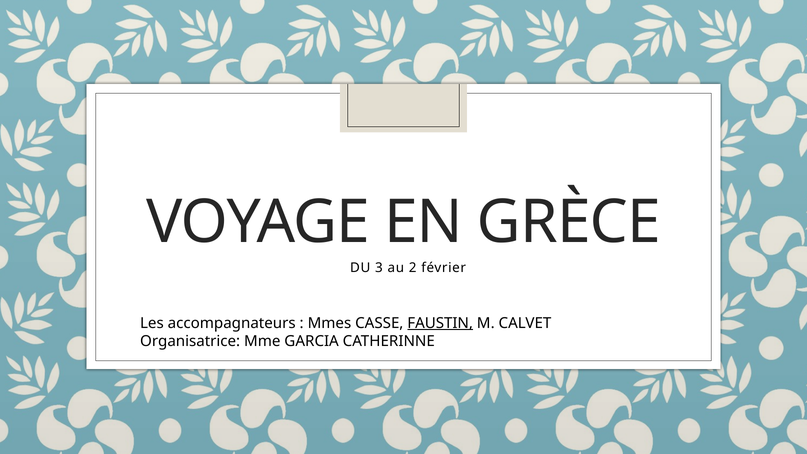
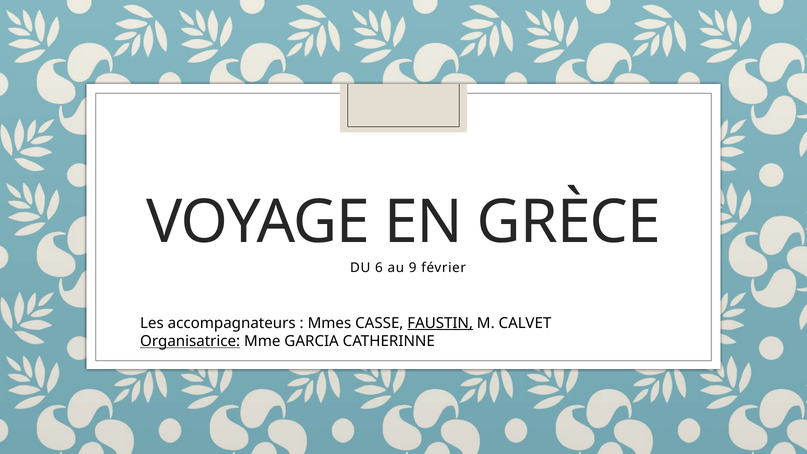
3: 3 -> 6
2: 2 -> 9
Organisatrice underline: none -> present
